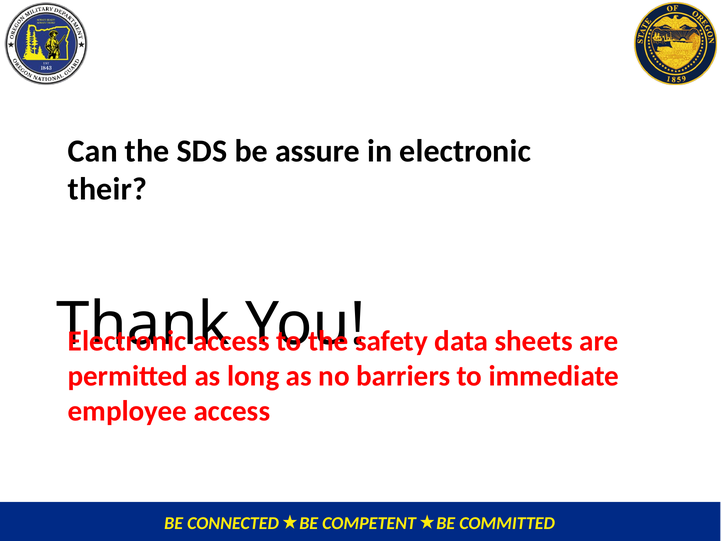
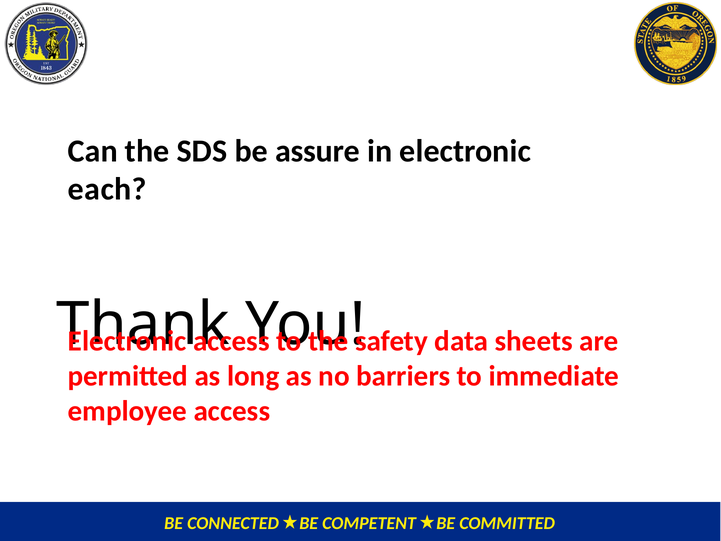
their: their -> each
